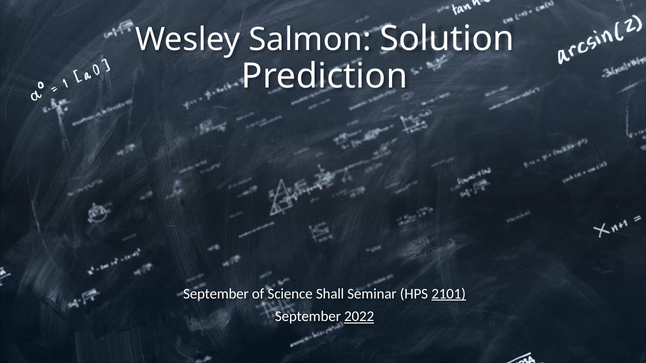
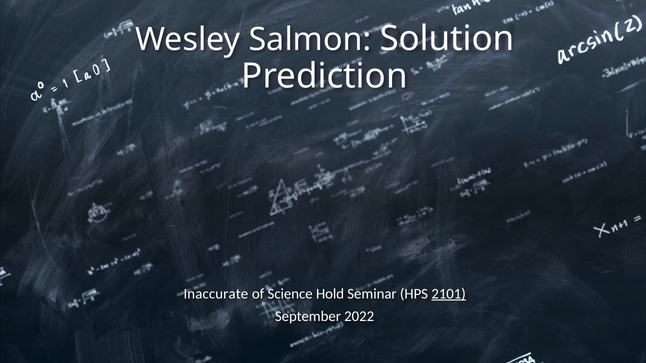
September at (216, 294): September -> Inaccurate
Shall: Shall -> Hold
2022 underline: present -> none
